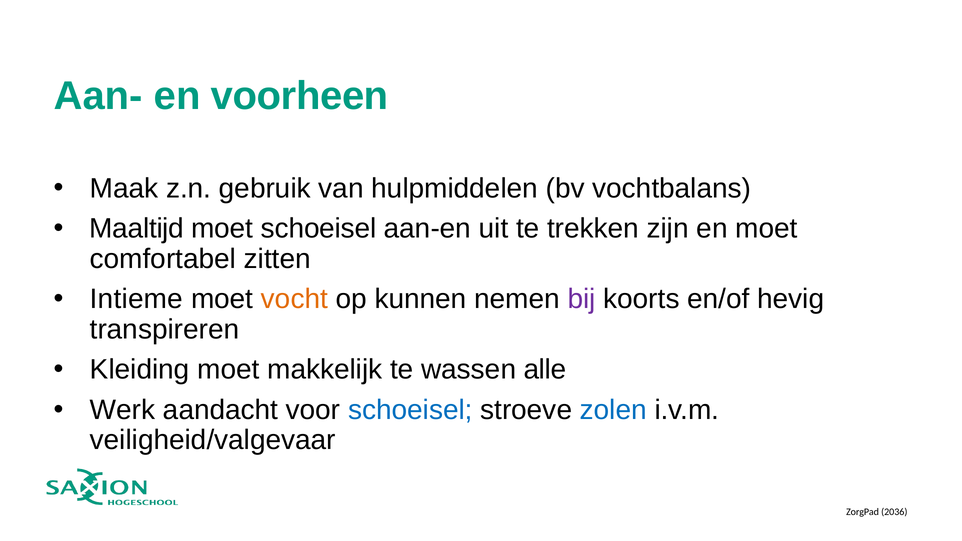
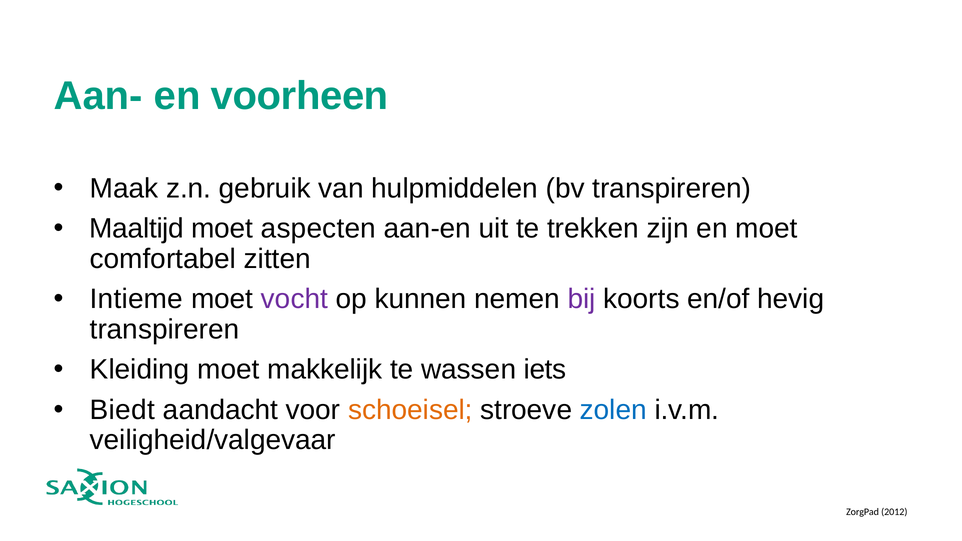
bv vochtbalans: vochtbalans -> transpireren
moet schoeisel: schoeisel -> aspecten
vocht colour: orange -> purple
alle: alle -> iets
Werk: Werk -> Biedt
schoeisel at (410, 410) colour: blue -> orange
2036: 2036 -> 2012
